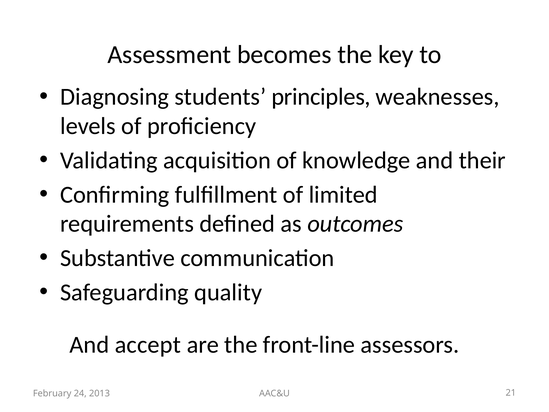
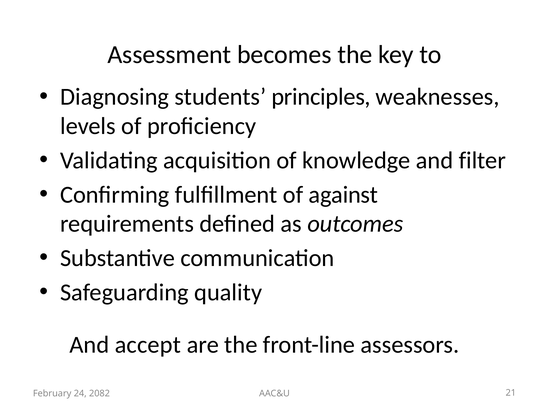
their: their -> filter
limited: limited -> against
2013: 2013 -> 2082
